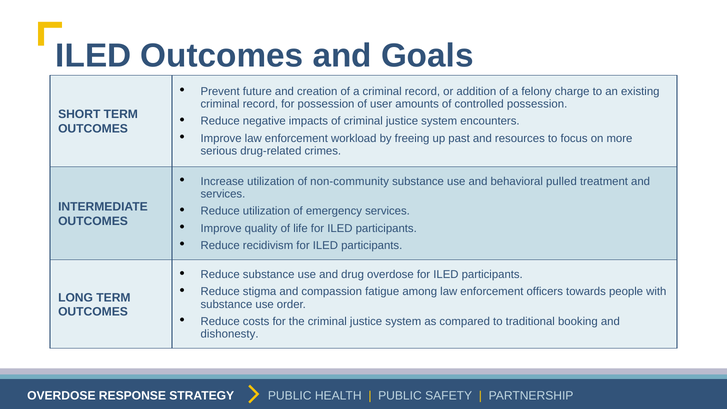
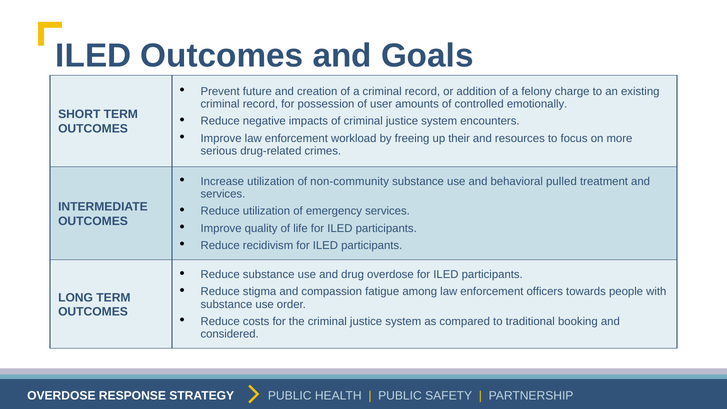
controlled possession: possession -> emotionally
past: past -> their
dishonesty: dishonesty -> considered
